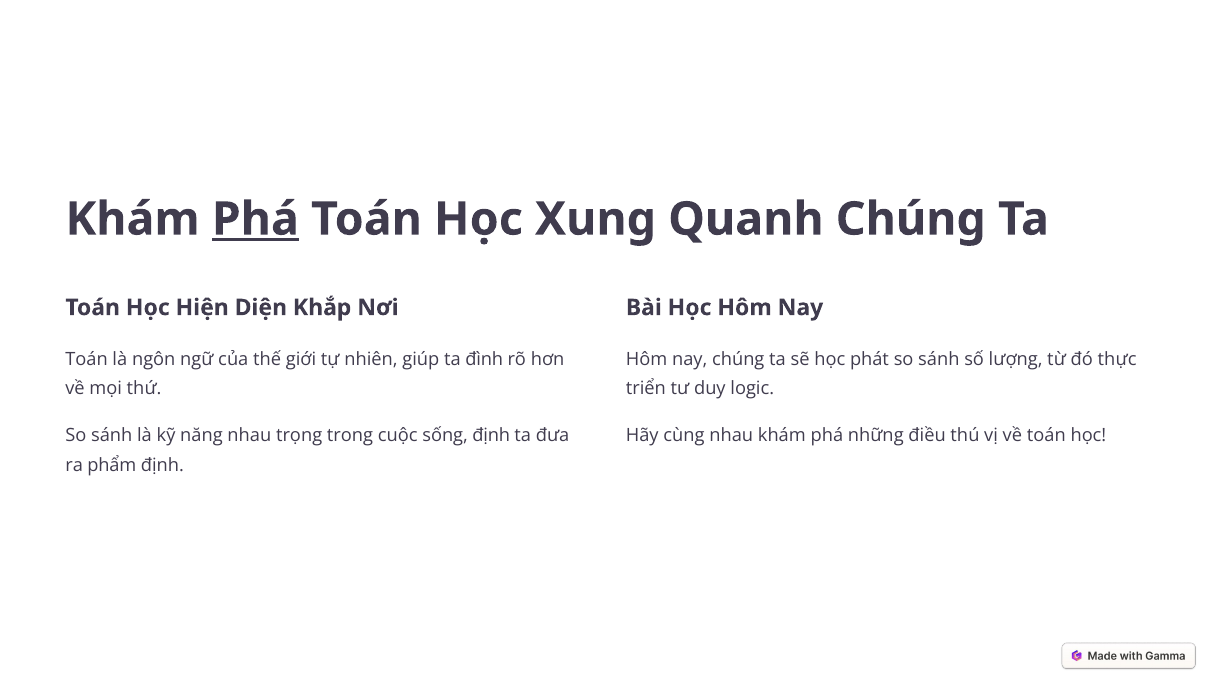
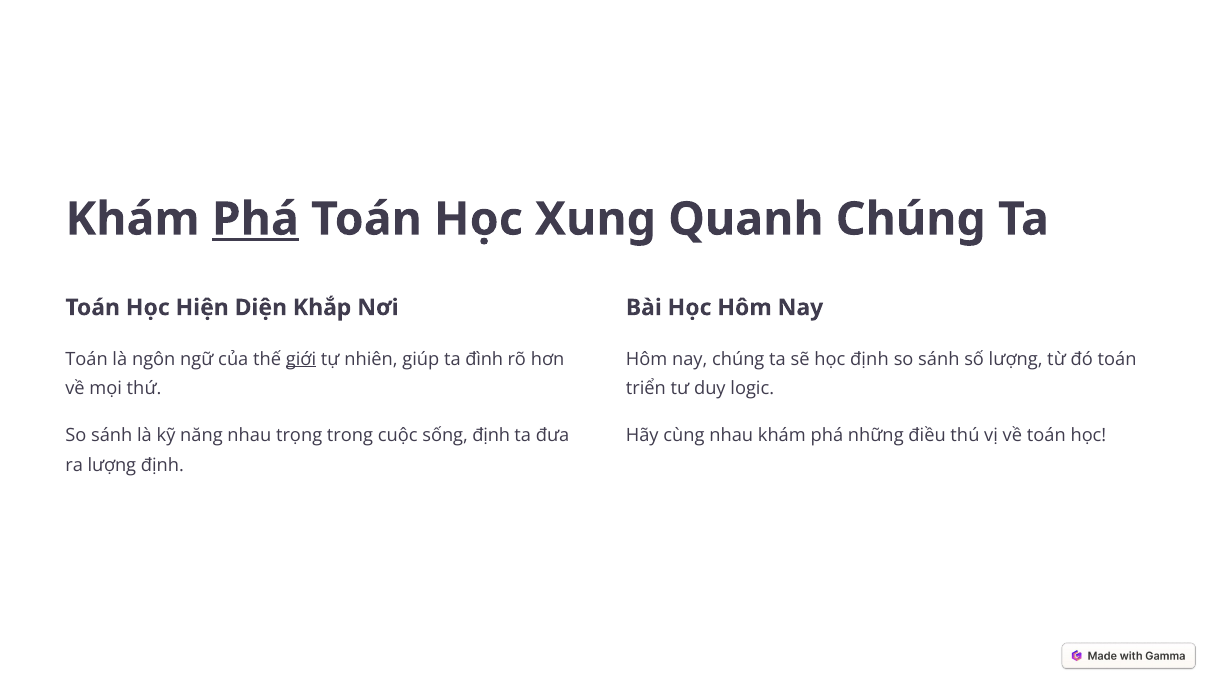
giới underline: none -> present
học phát: phát -> định
đó thực: thực -> toán
ra phẩm: phẩm -> lượng
